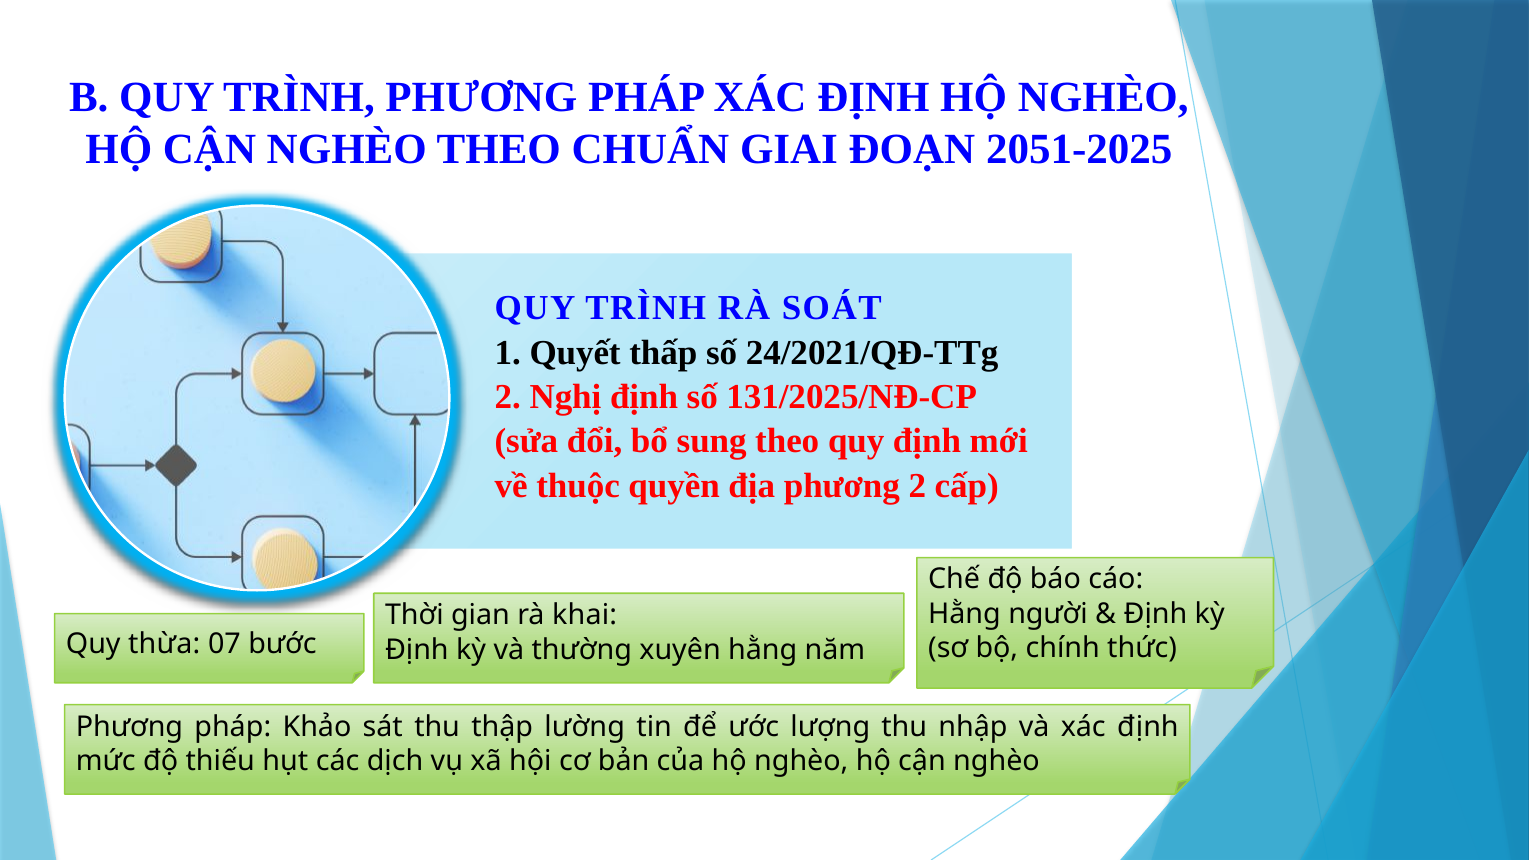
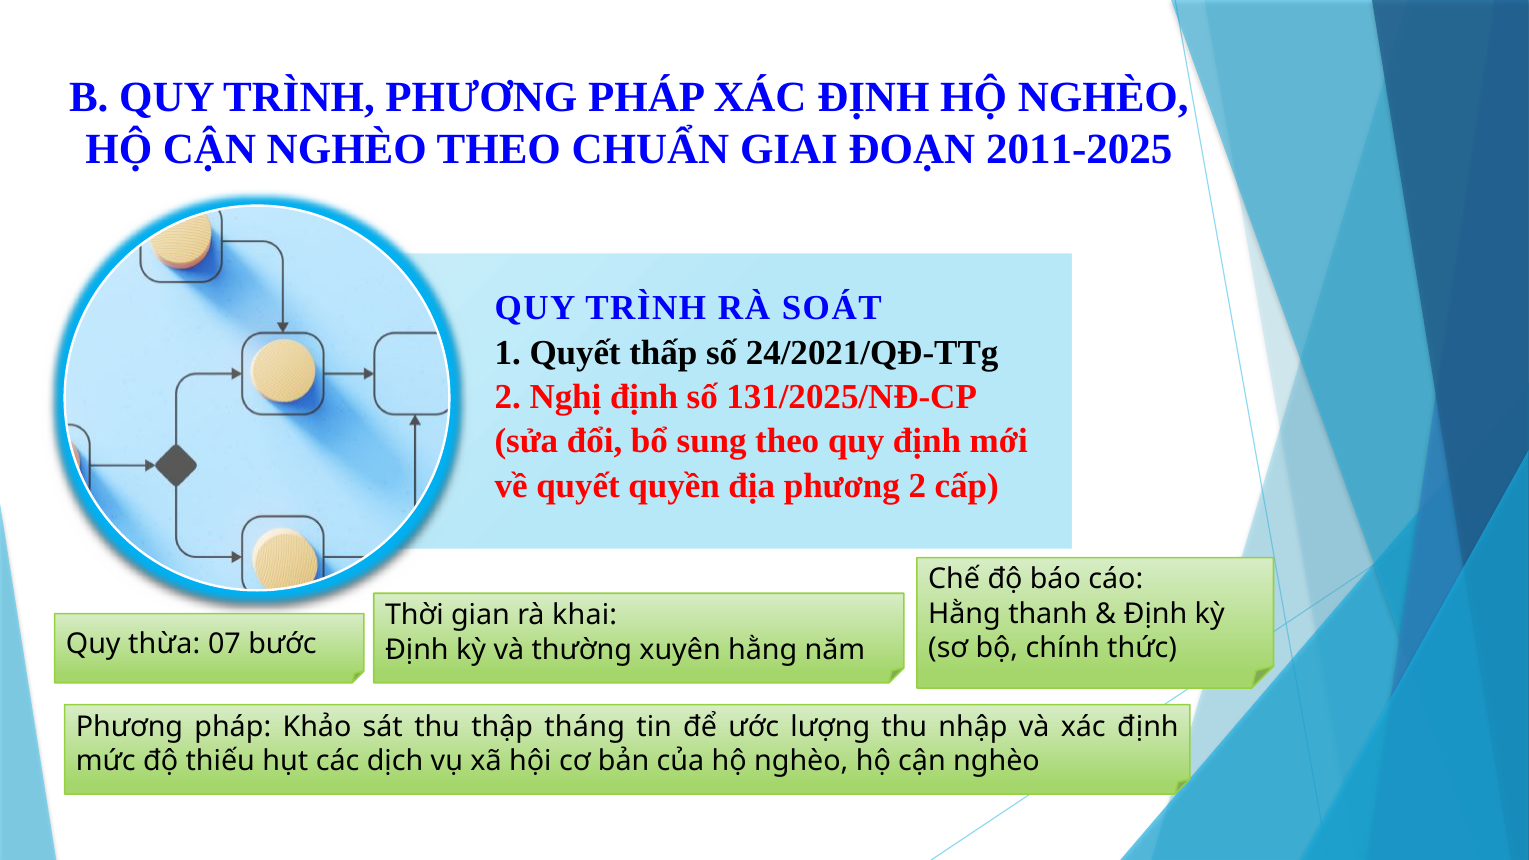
2051-2025: 2051-2025 -> 2011-2025
thuộc at (578, 486): thuộc -> quyết
người: người -> thanh
lường: lường -> tháng
